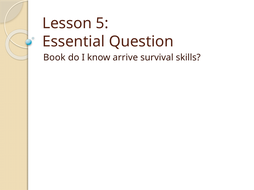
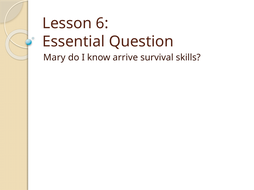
5: 5 -> 6
Book: Book -> Mary
